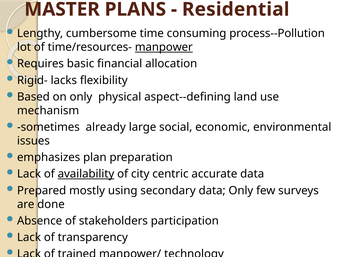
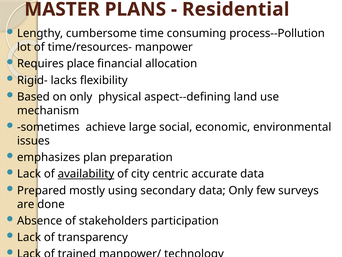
manpower underline: present -> none
basic: basic -> place
already: already -> achieve
